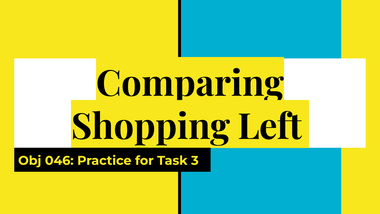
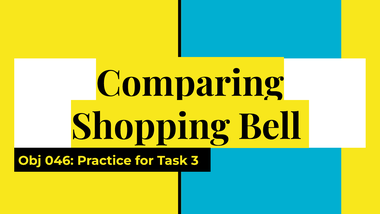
Left: Left -> Bell
